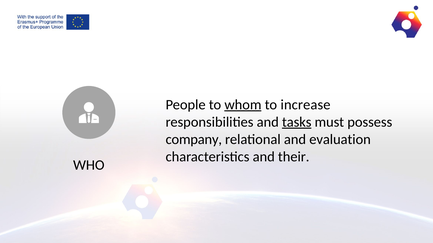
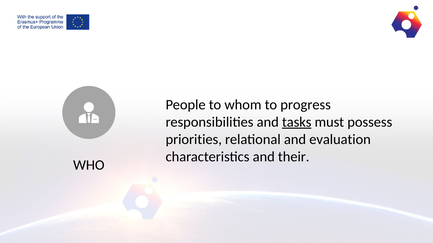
whom underline: present -> none
increase: increase -> progress
company: company -> priorities
